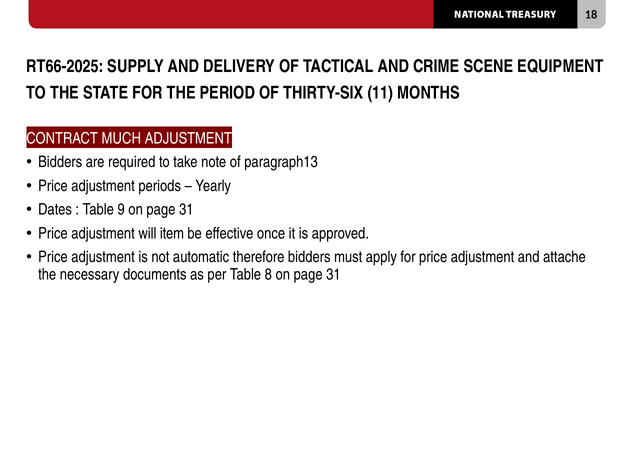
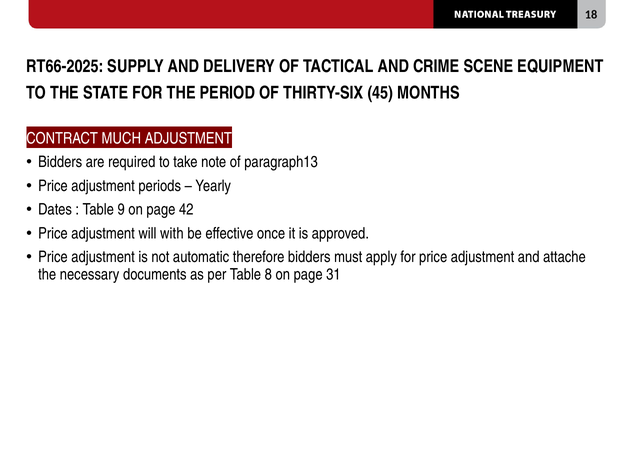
11: 11 -> 45
9 on page 31: 31 -> 42
item: item -> with
